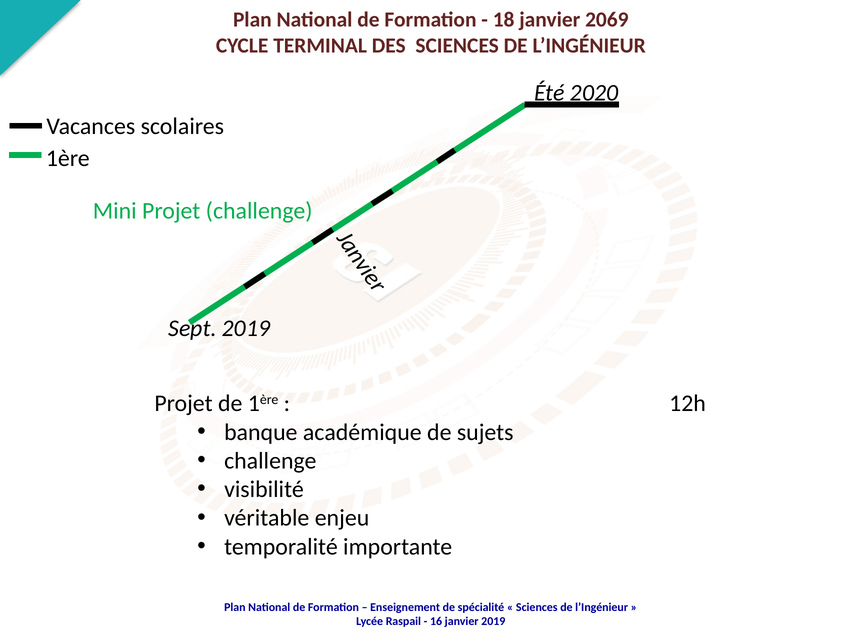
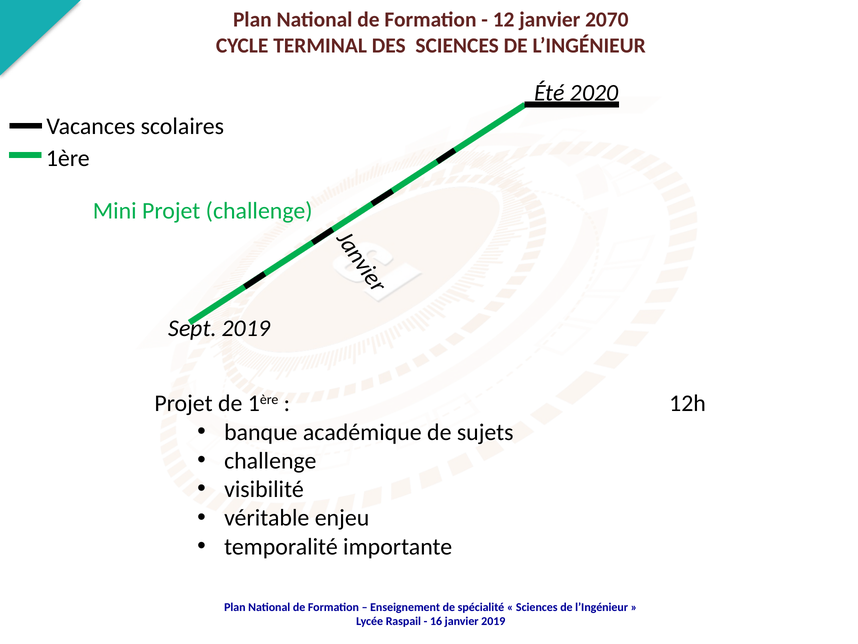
18: 18 -> 12
2069: 2069 -> 2070
